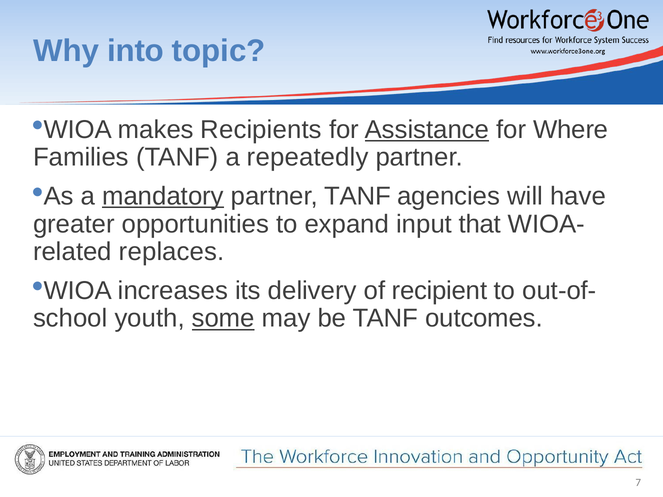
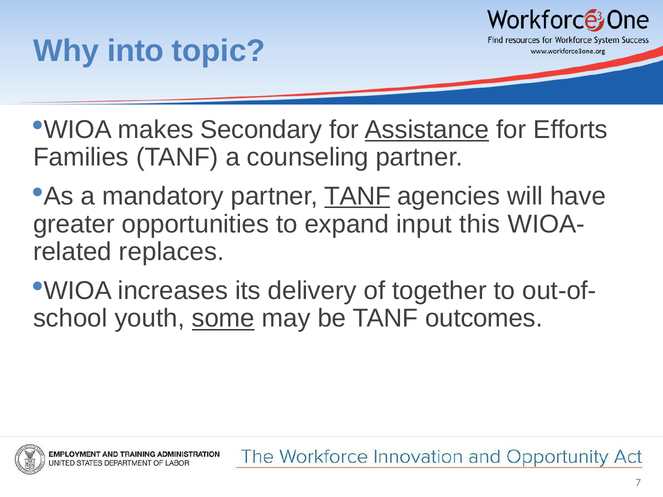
Recipients: Recipients -> Secondary
Where: Where -> Efforts
repeatedly: repeatedly -> counseling
mandatory underline: present -> none
TANF at (358, 196) underline: none -> present
that: that -> this
recipient: recipient -> together
